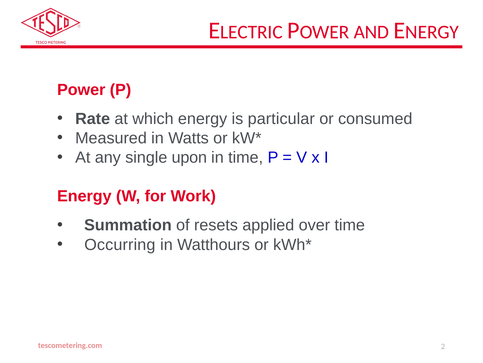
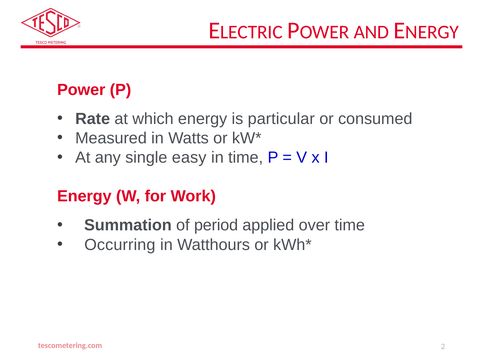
upon: upon -> easy
resets: resets -> period
